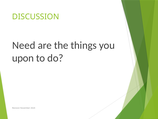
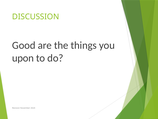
Need: Need -> Good
